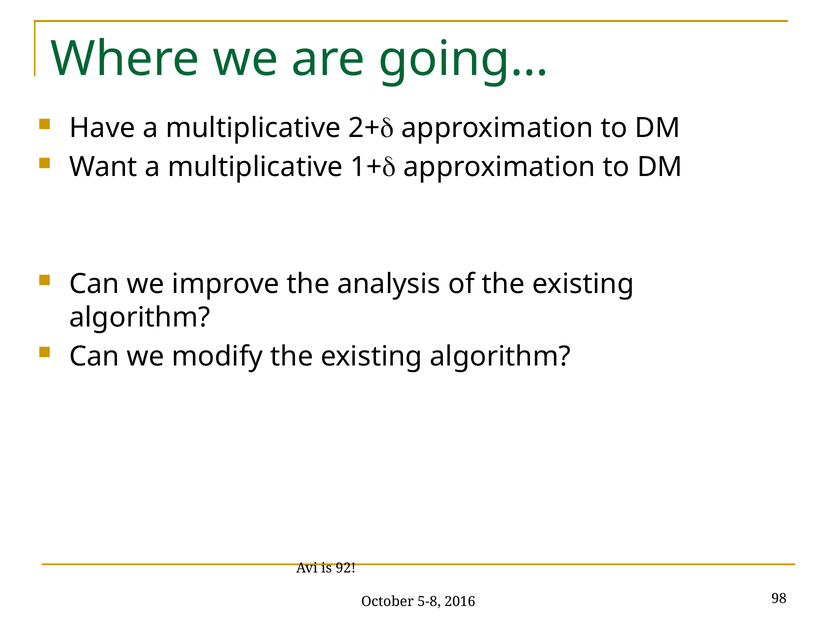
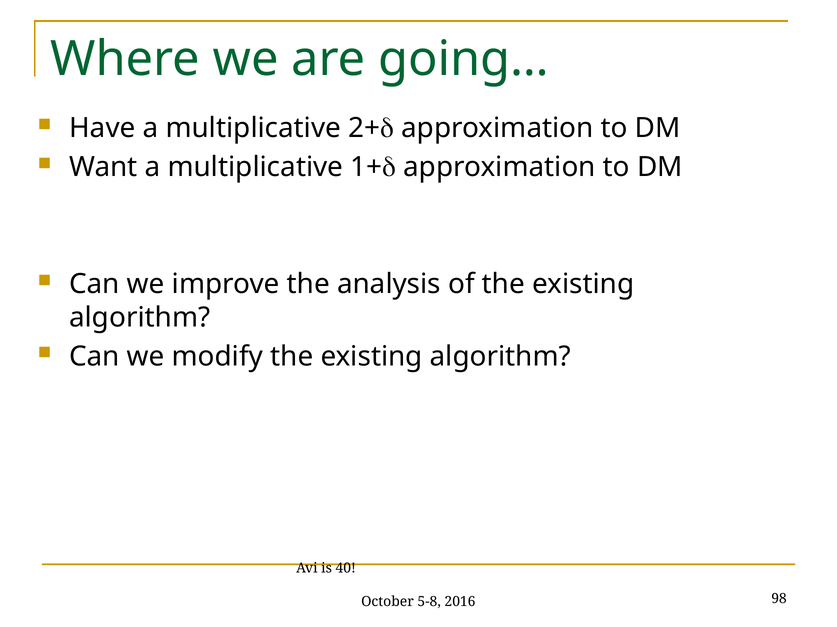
92: 92 -> 40
